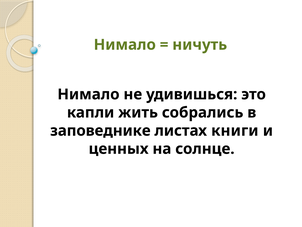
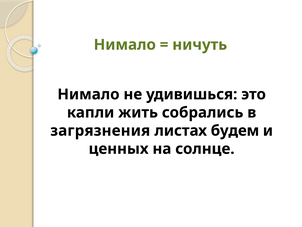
заповеднике: заповеднике -> загрязнения
книги: книги -> будем
